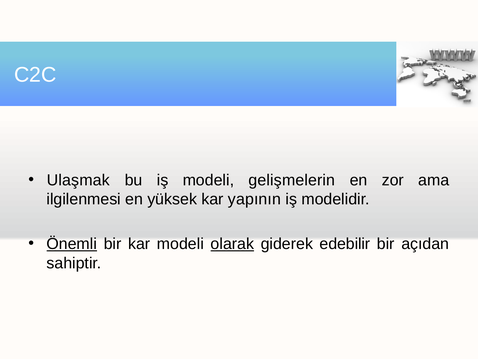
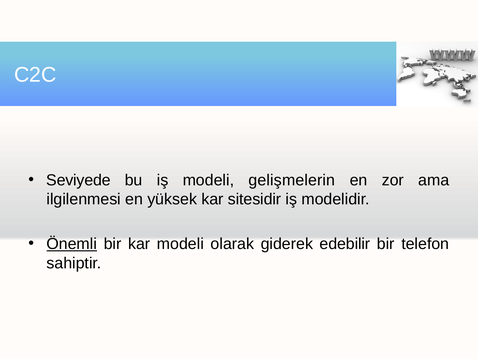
Ulaşmak: Ulaşmak -> Seviyede
yapının: yapının -> sitesidir
olarak underline: present -> none
açıdan: açıdan -> telefon
